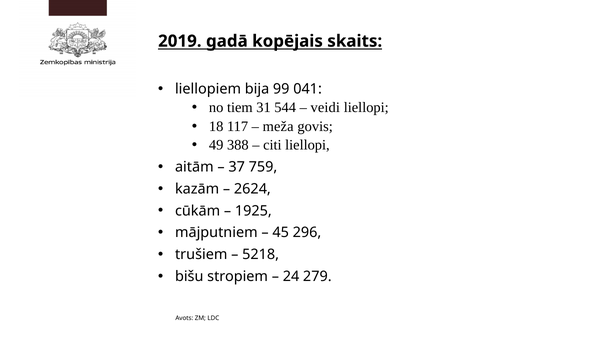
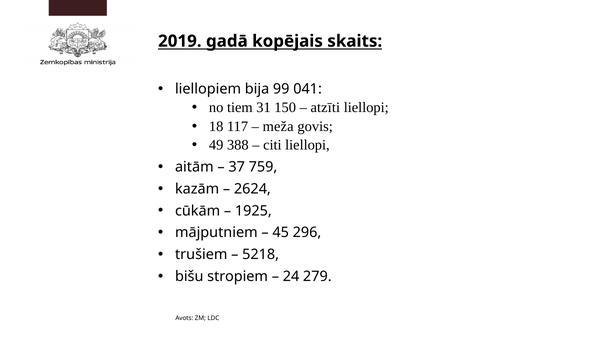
544: 544 -> 150
veidi: veidi -> atzīti
